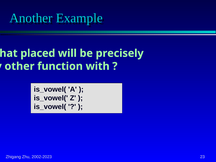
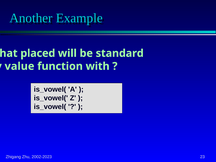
precisely: precisely -> standard
other: other -> value
